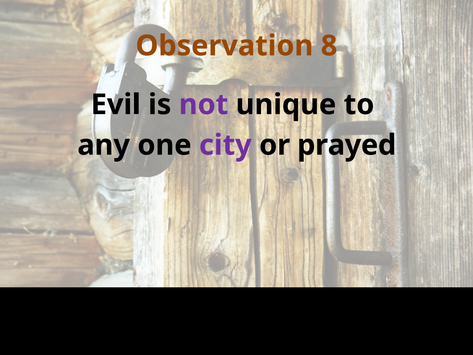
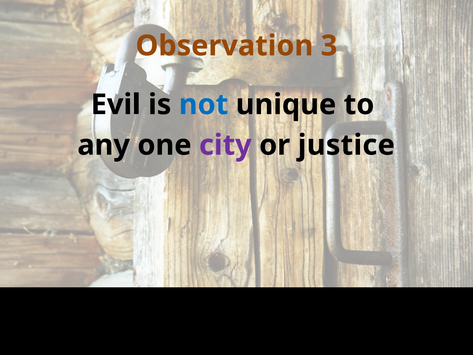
8: 8 -> 3
not colour: purple -> blue
prayed: prayed -> justice
